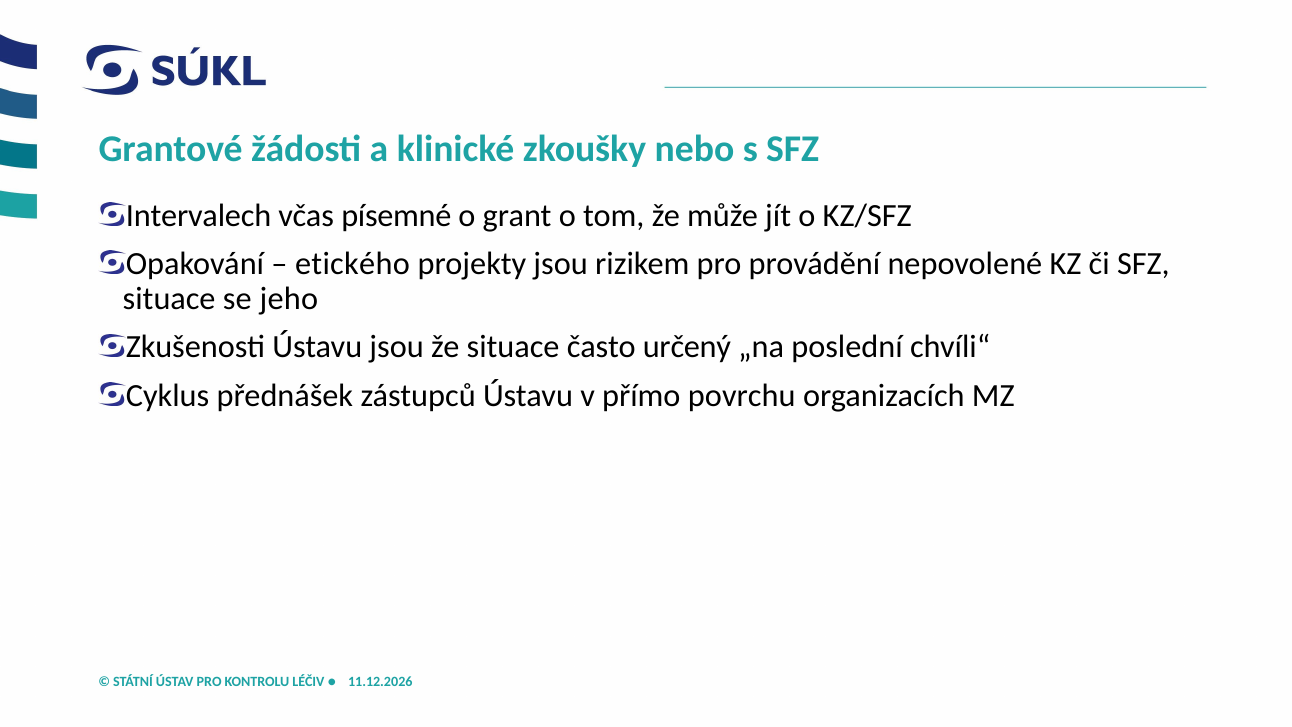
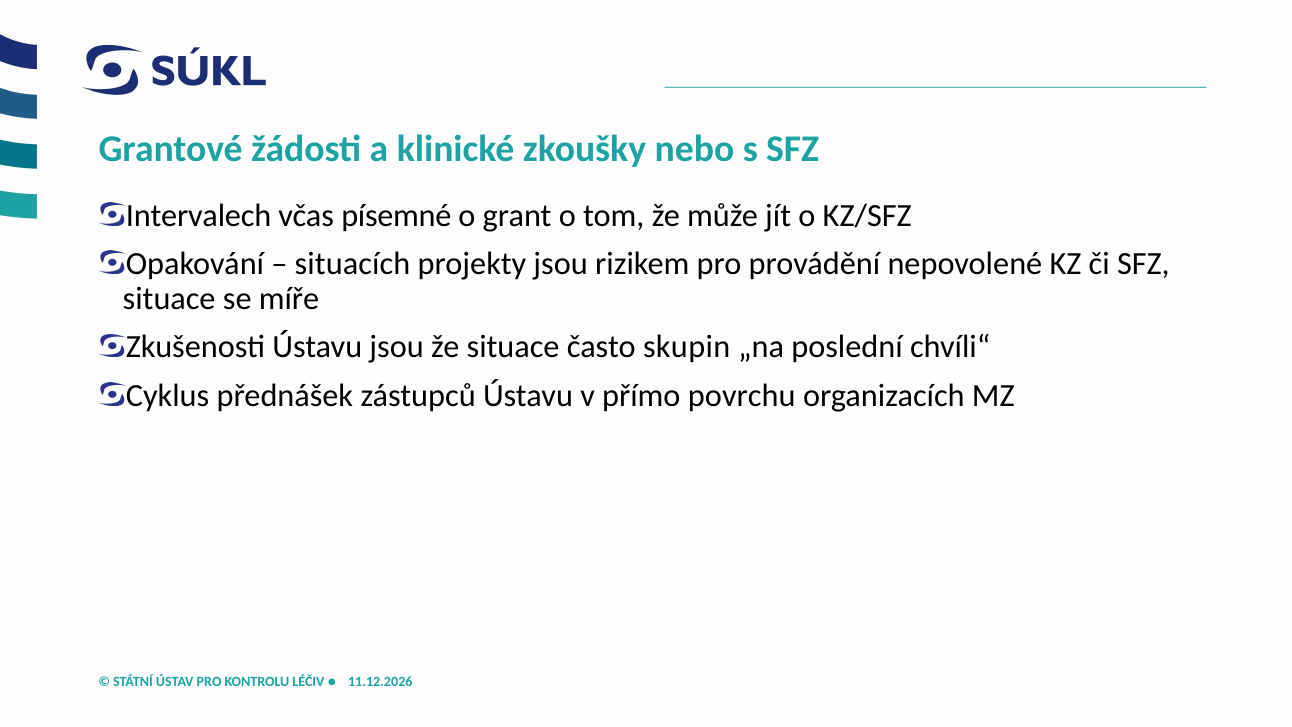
etického: etického -> situacích
jeho: jeho -> míře
určený: určený -> skupin
